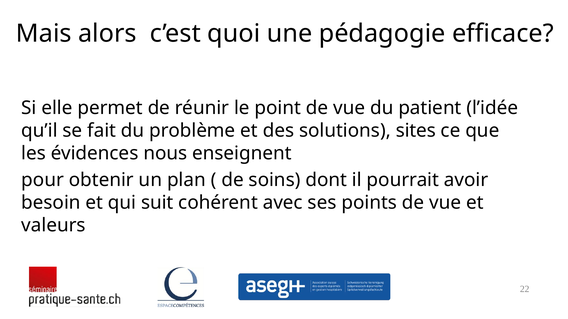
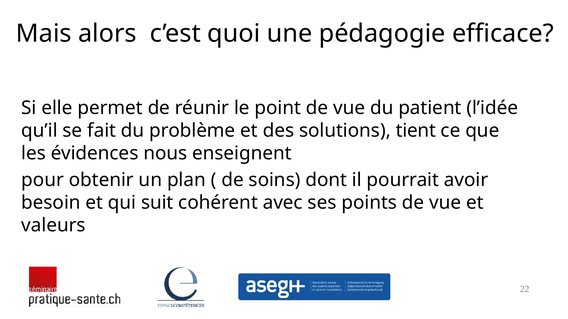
sites: sites -> tient
